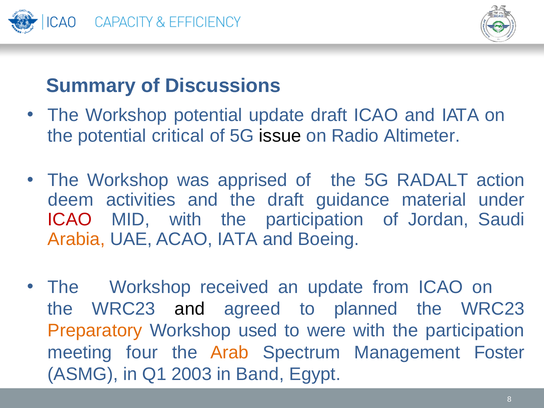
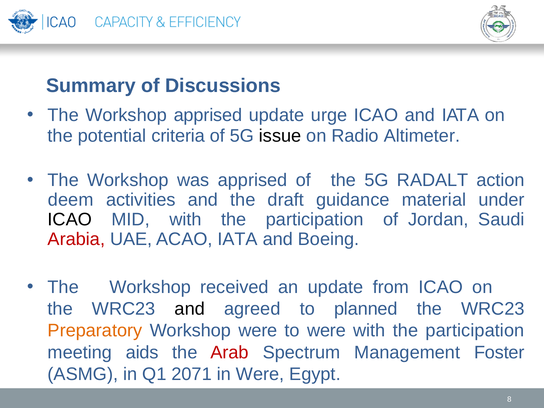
Workshop potential: potential -> apprised
update draft: draft -> urge
critical: critical -> criteria
ICAO at (70, 219) colour: red -> black
Arabia colour: orange -> red
Workshop used: used -> were
four: four -> aids
Arab colour: orange -> red
2003: 2003 -> 2071
in Band: Band -> Were
